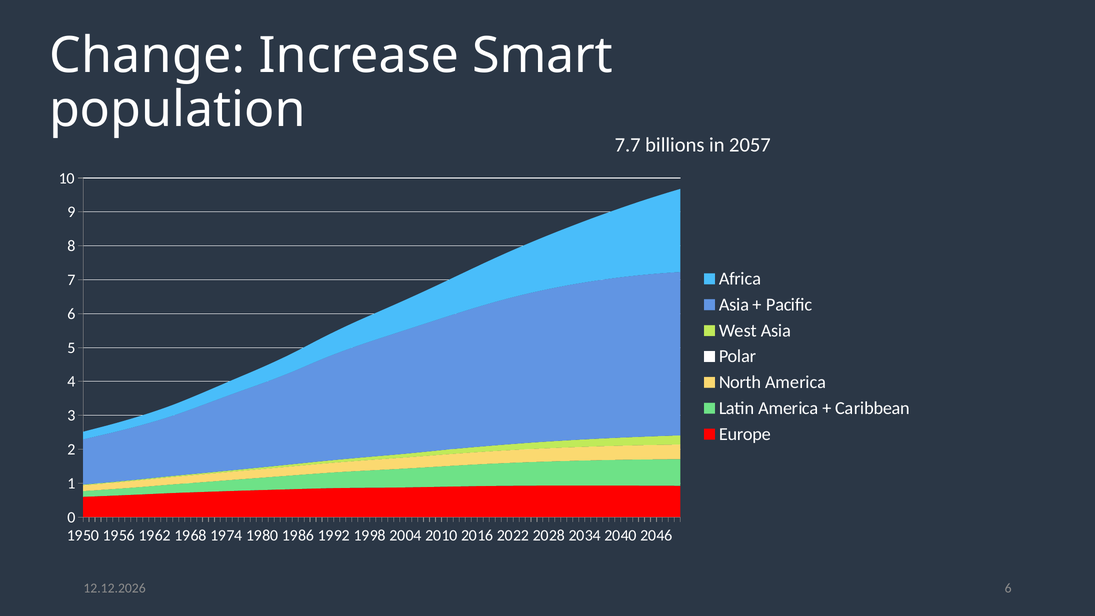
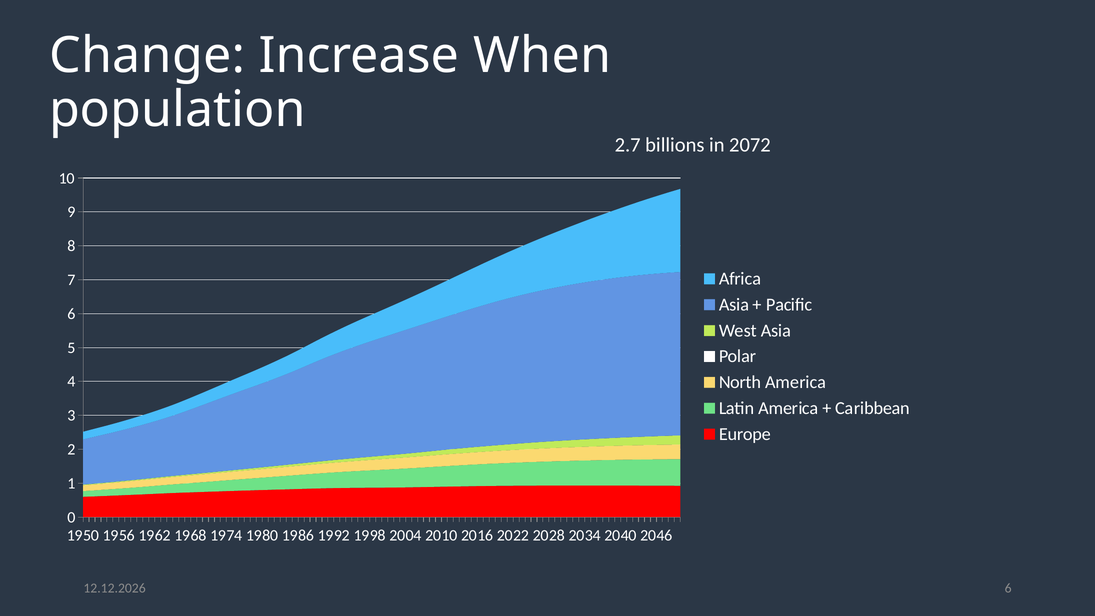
Smart: Smart -> When
7.7: 7.7 -> 2.7
2057: 2057 -> 2072
